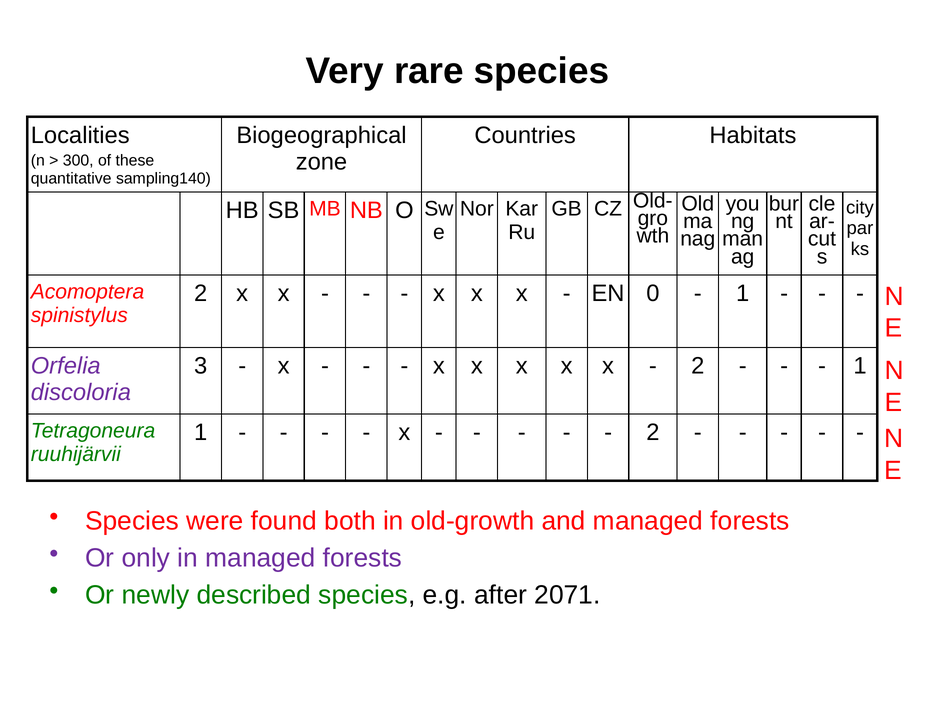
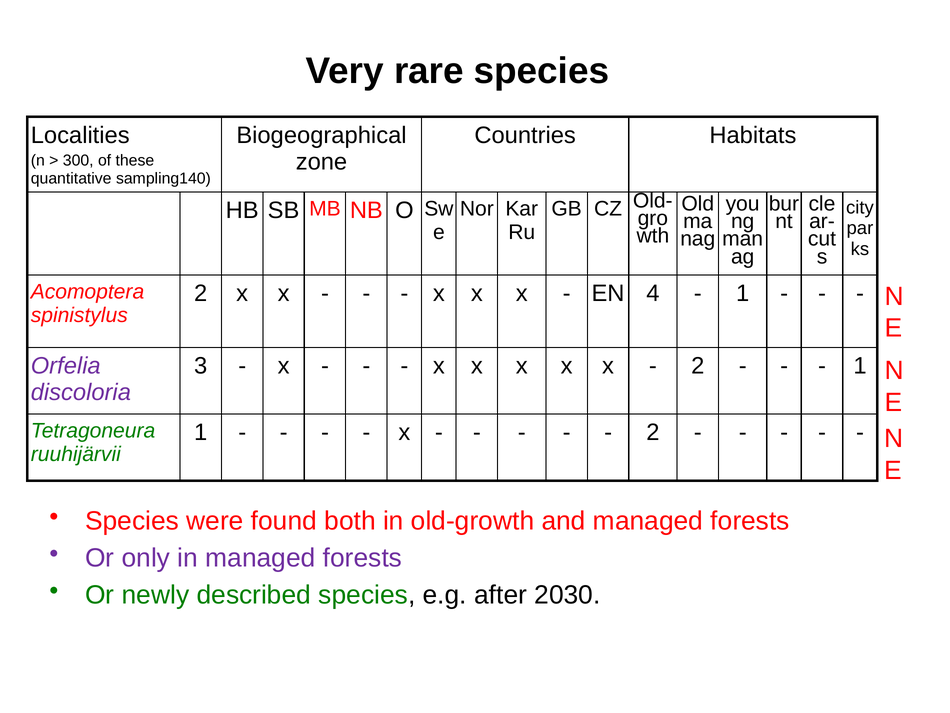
0: 0 -> 4
2071: 2071 -> 2030
